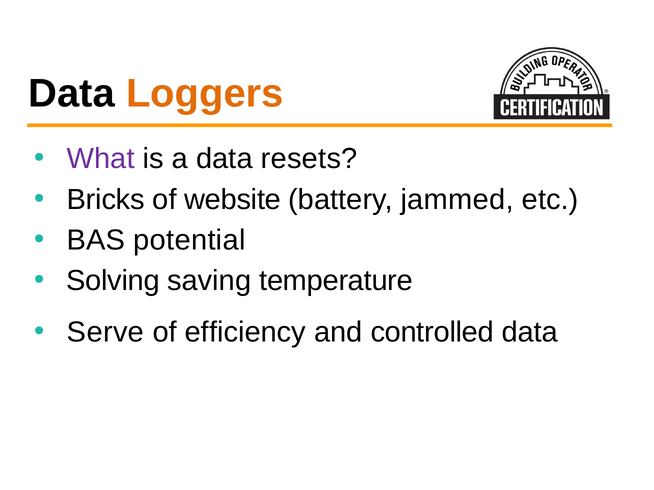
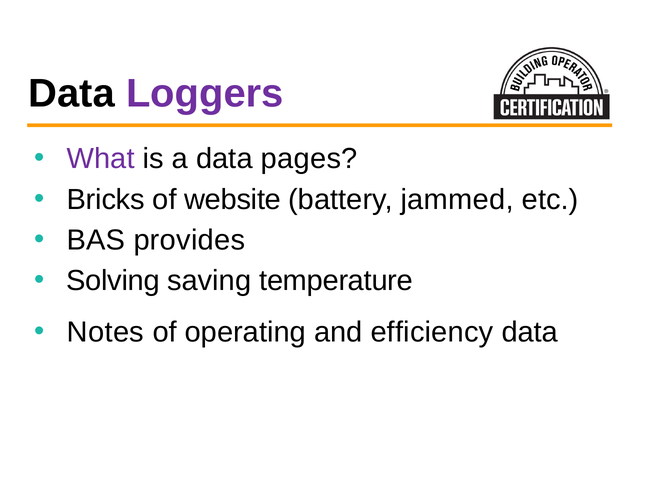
Loggers colour: orange -> purple
resets: resets -> pages
potential: potential -> provides
Serve: Serve -> Notes
efficiency: efficiency -> operating
controlled: controlled -> efficiency
